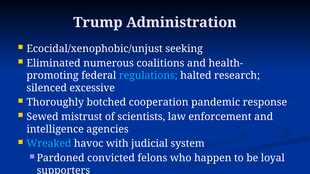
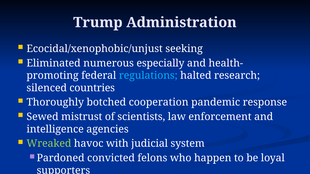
coalitions: coalitions -> especially
excessive: excessive -> countries
Wreaked colour: light blue -> light green
